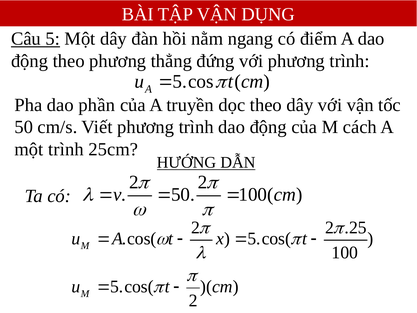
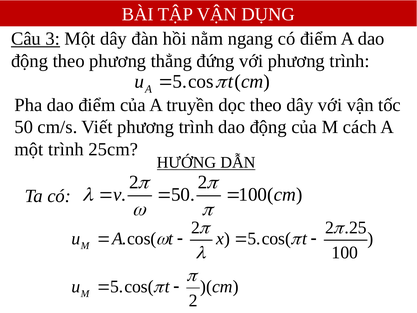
5: 5 -> 3
dao phần: phần -> điểm
